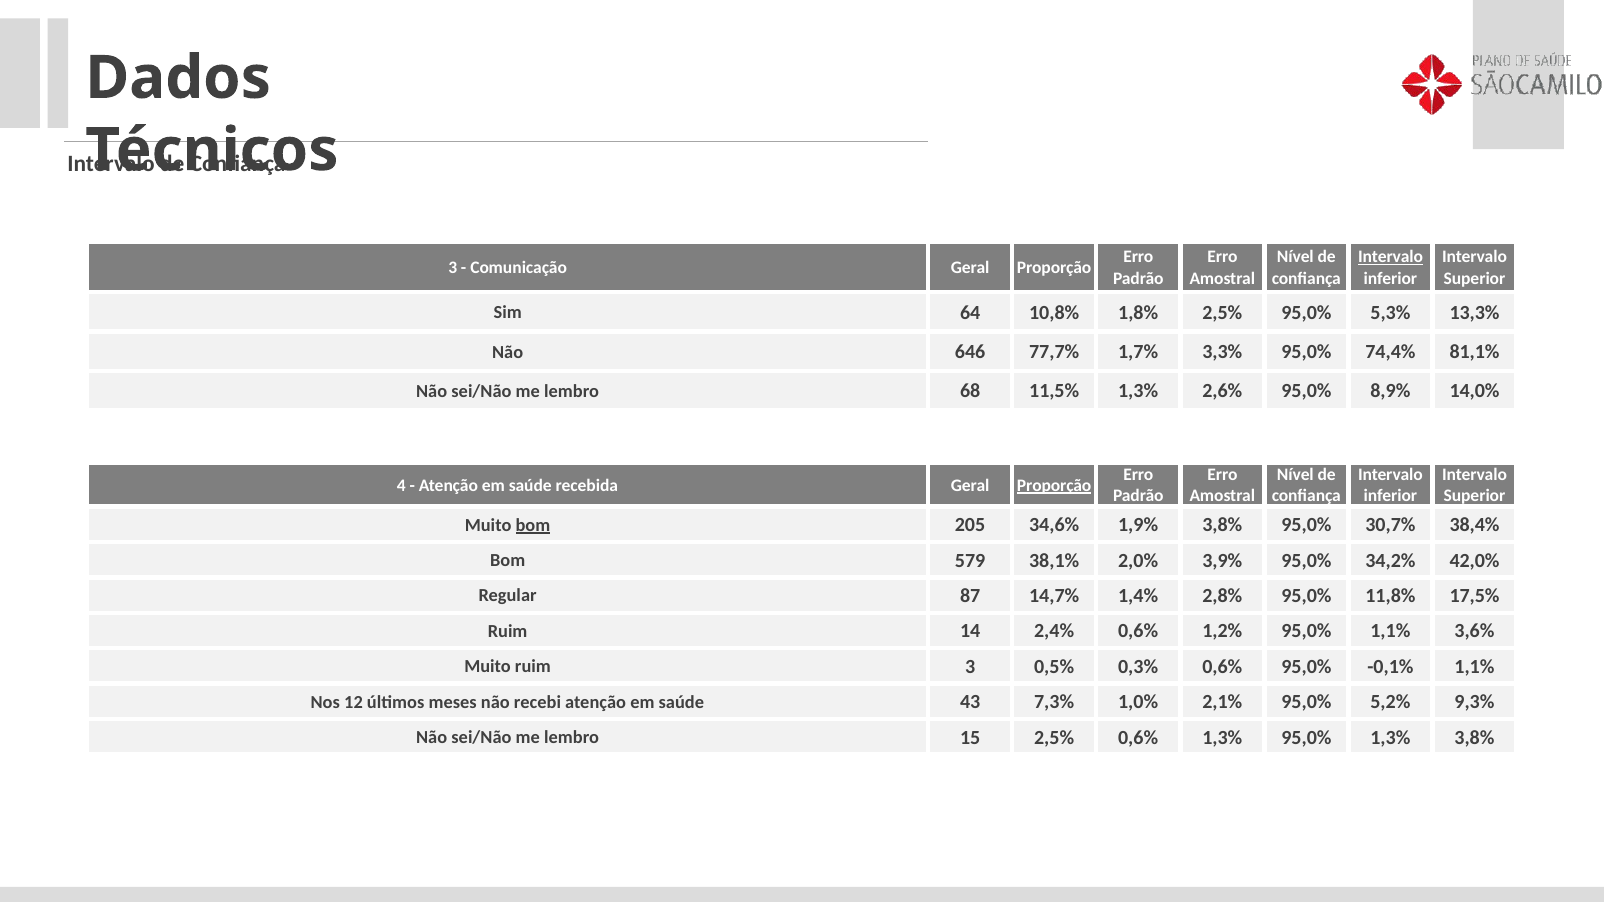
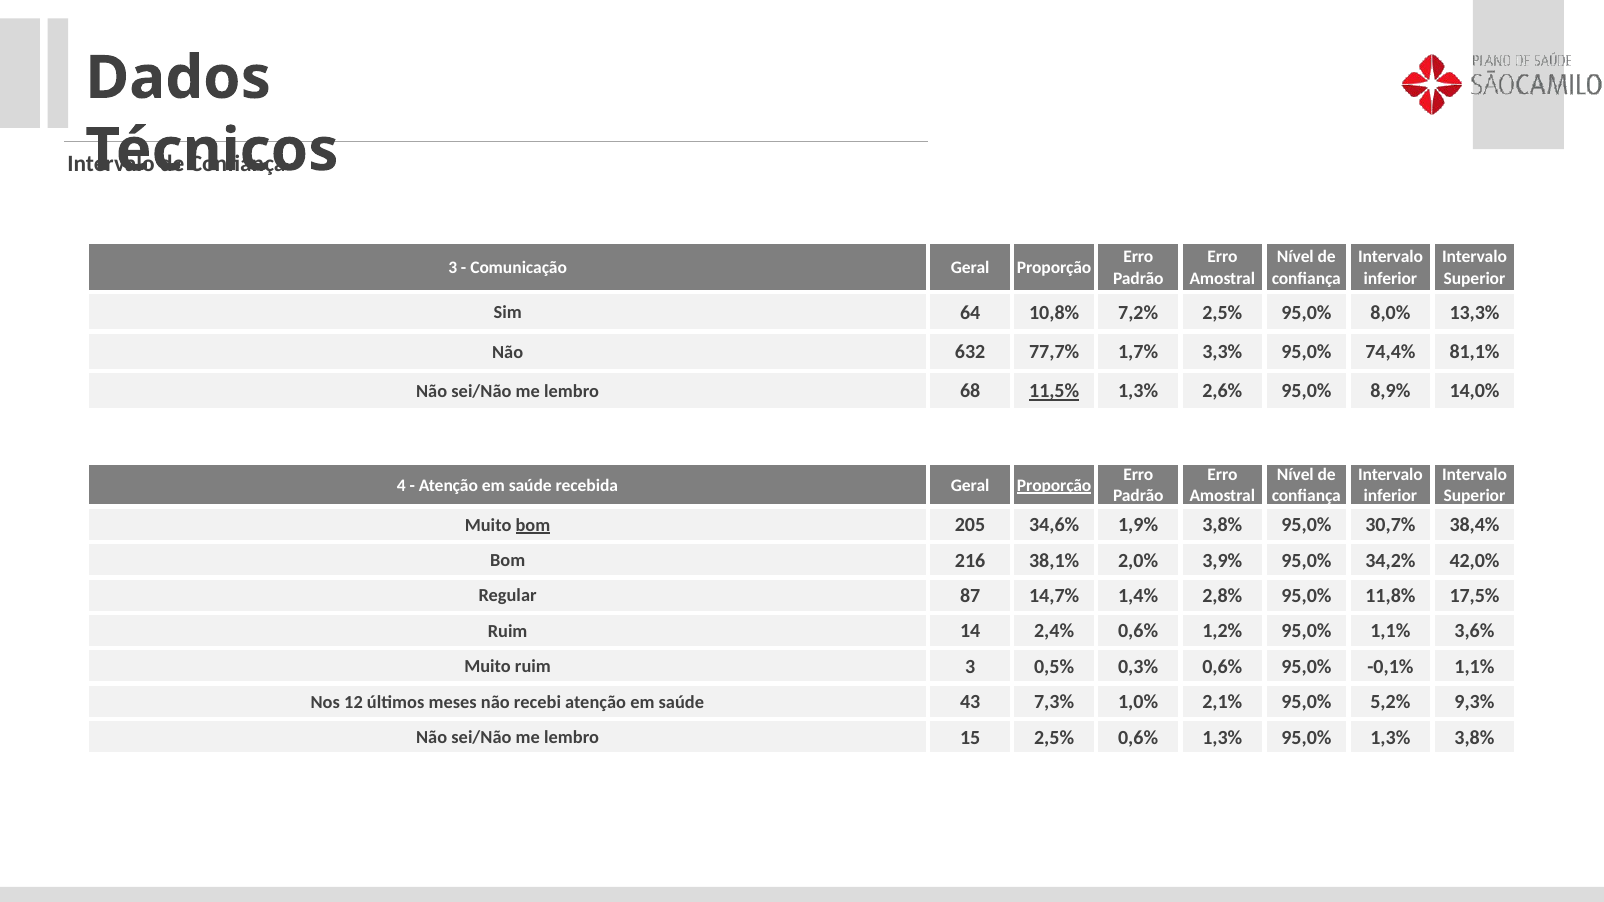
Intervalo at (1390, 257) underline: present -> none
1,8%: 1,8% -> 7,2%
5,3%: 5,3% -> 8,0%
646: 646 -> 632
11,5% underline: none -> present
579: 579 -> 216
